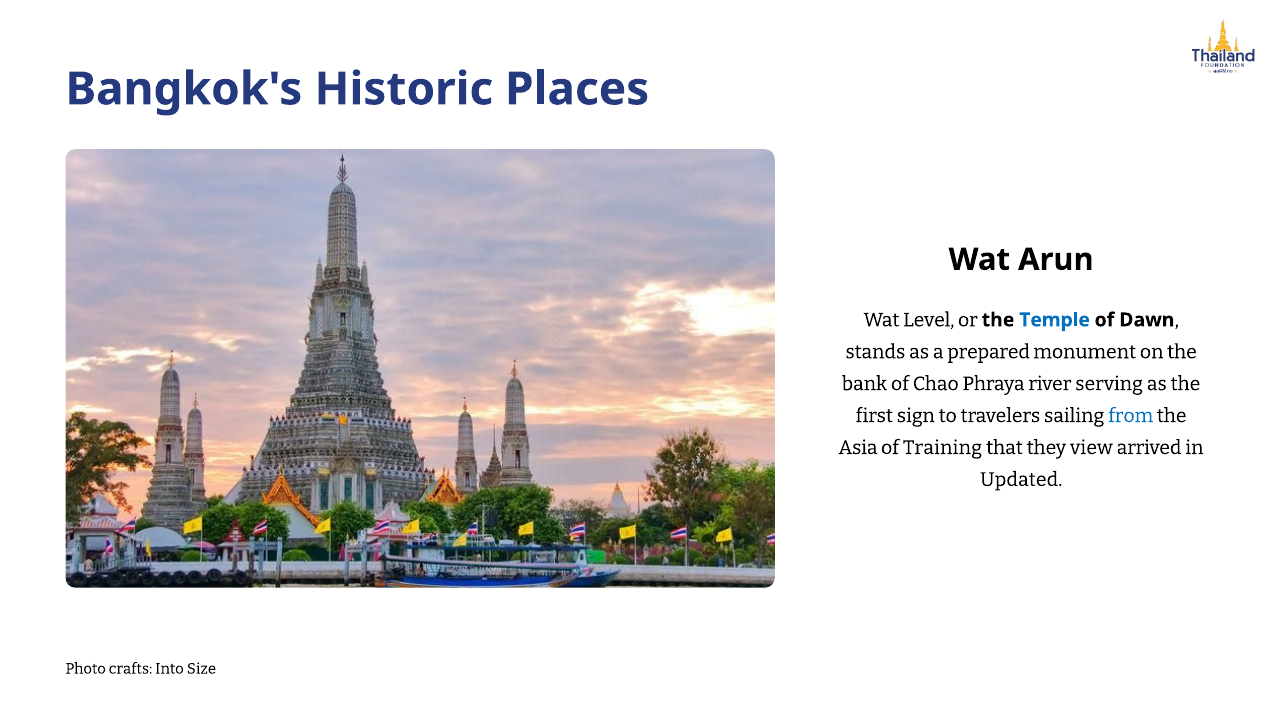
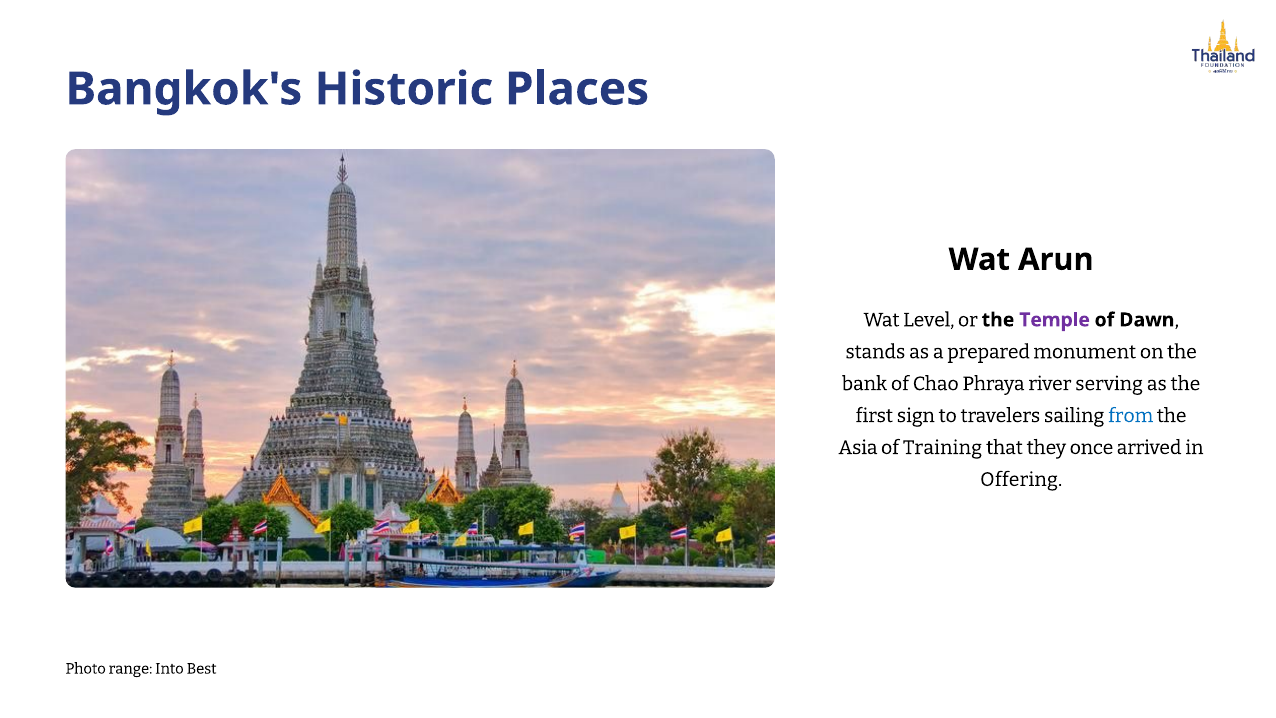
Temple colour: blue -> purple
view: view -> once
Updated: Updated -> Offering
crafts: crafts -> range
Size: Size -> Best
